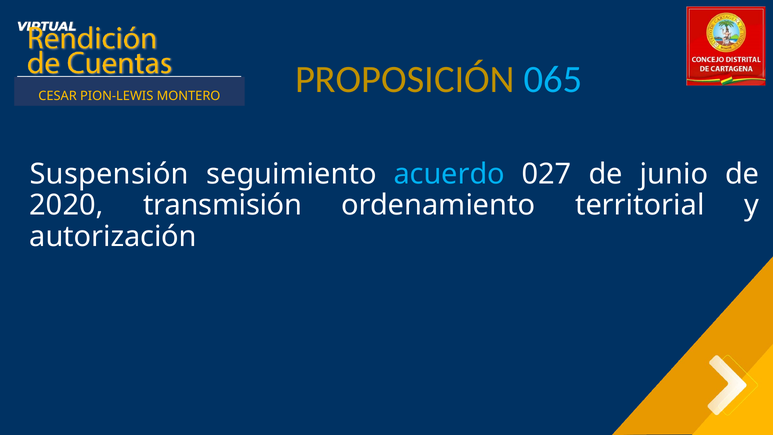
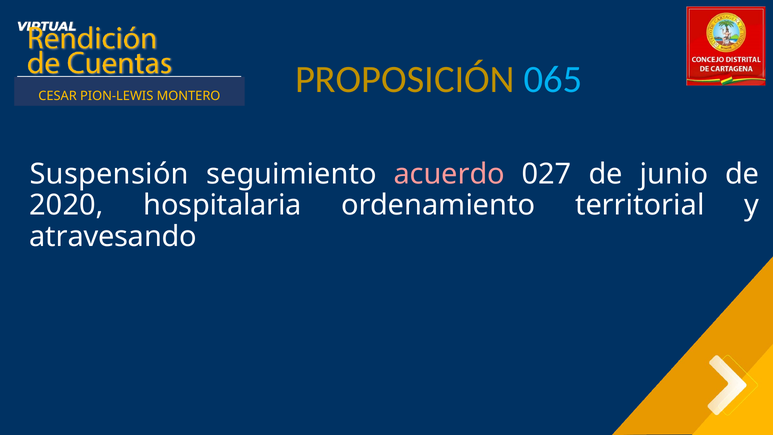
acuerdo colour: light blue -> pink
transmisión: transmisión -> hospitalaria
autorización: autorización -> atravesando
